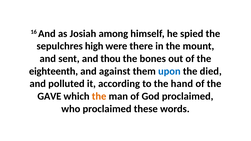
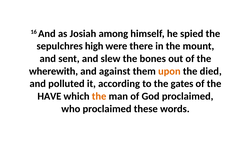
thou: thou -> slew
eighteenth: eighteenth -> wherewith
upon colour: blue -> orange
hand: hand -> gates
GAVE: GAVE -> HAVE
